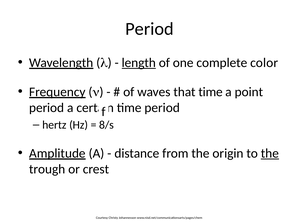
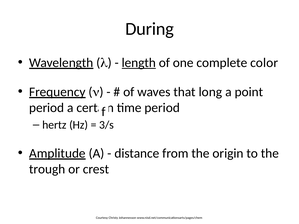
Period at (149, 29): Period -> During
that time: time -> long
8/s: 8/s -> 3/s
the at (270, 153) underline: present -> none
